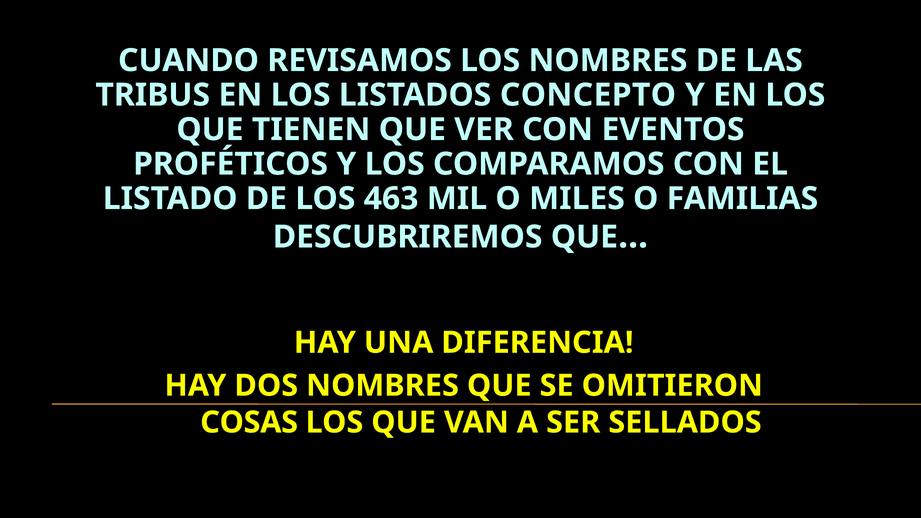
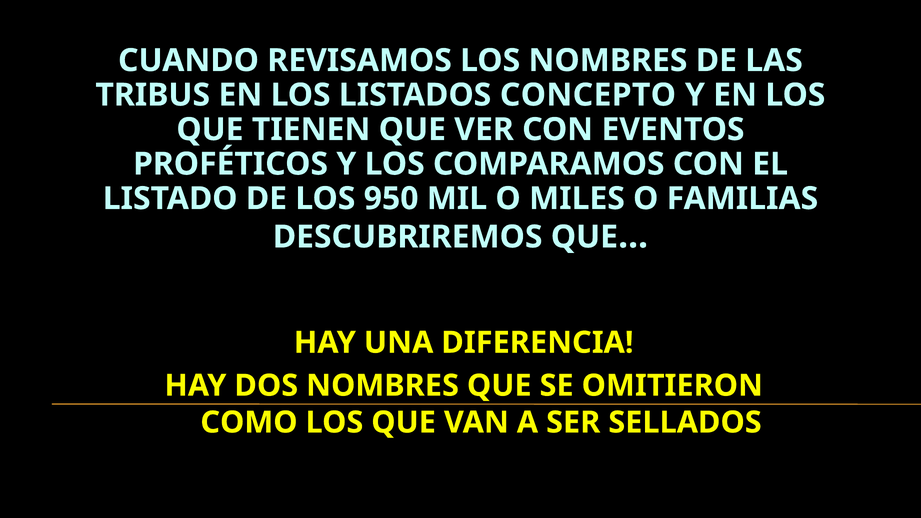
463: 463 -> 950
COSAS: COSAS -> COMO
